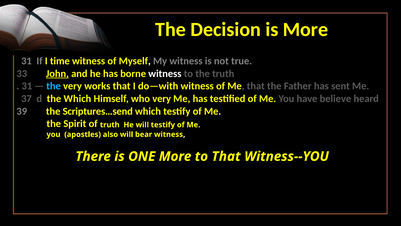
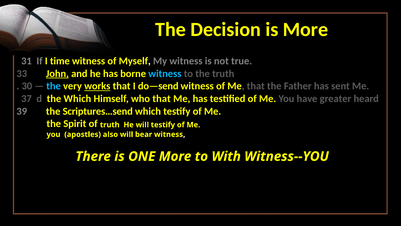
witness at (165, 73) colour: white -> light blue
31 at (27, 86): 31 -> 30
works underline: none -> present
do—with: do—with -> do—send
who very: very -> that
believe: believe -> greater
to That: That -> With
